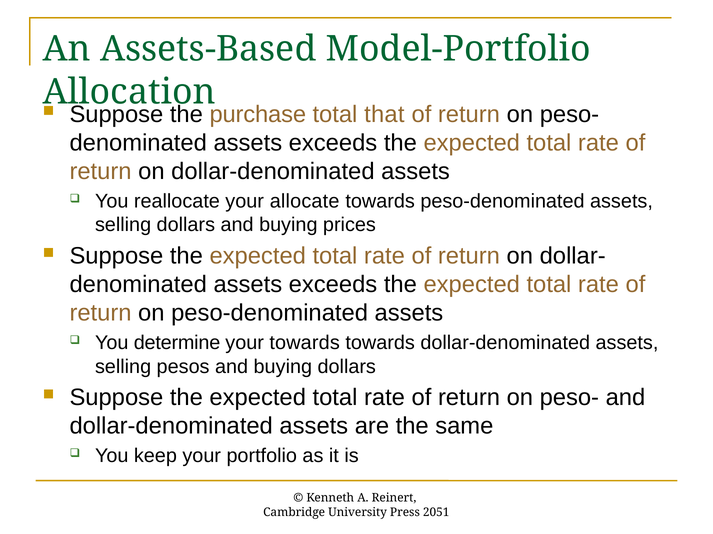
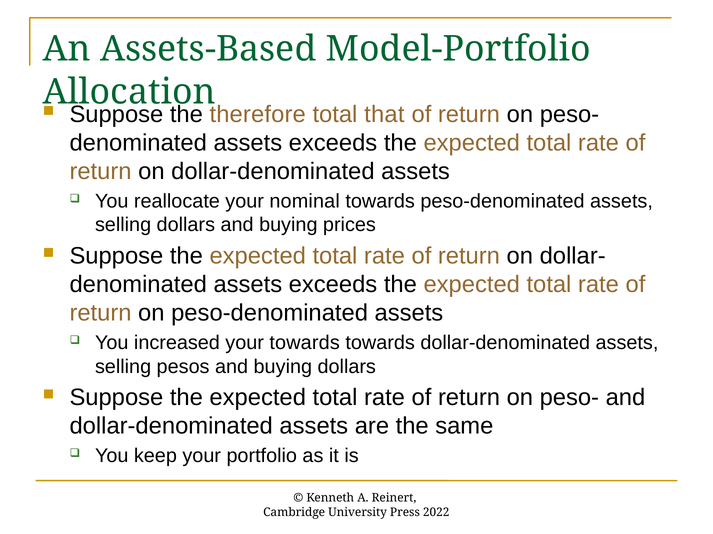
purchase: purchase -> therefore
allocate: allocate -> nominal
determine: determine -> increased
2051: 2051 -> 2022
